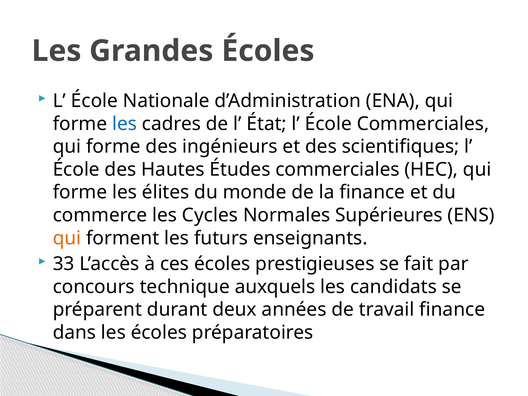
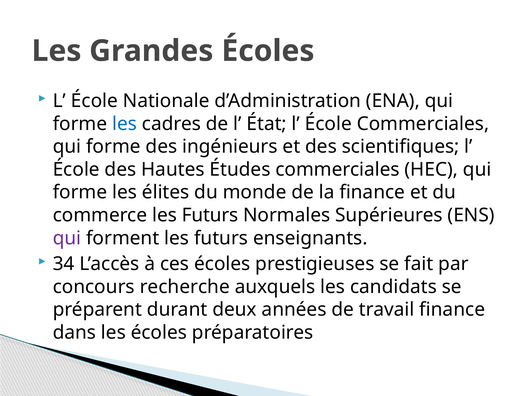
commerce les Cycles: Cycles -> Futurs
qui at (67, 238) colour: orange -> purple
33: 33 -> 34
technique: technique -> recherche
